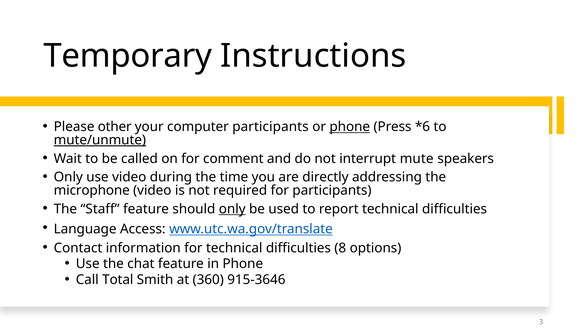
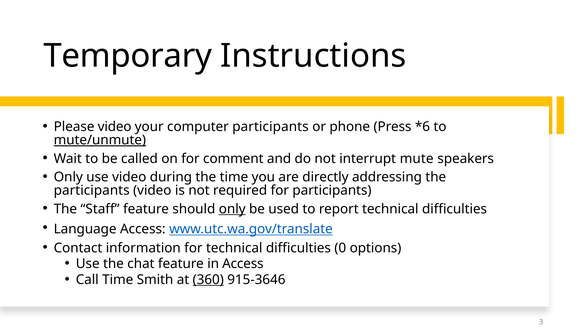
Please other: other -> video
phone at (350, 127) underline: present -> none
microphone at (92, 190): microphone -> participants
8: 8 -> 0
in Phone: Phone -> Access
Call Total: Total -> Time
360 underline: none -> present
